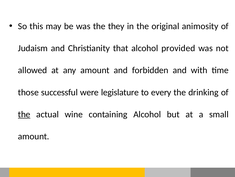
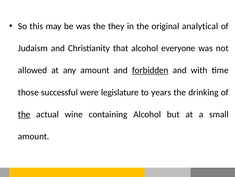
animosity: animosity -> analytical
provided: provided -> everyone
forbidden underline: none -> present
every: every -> years
